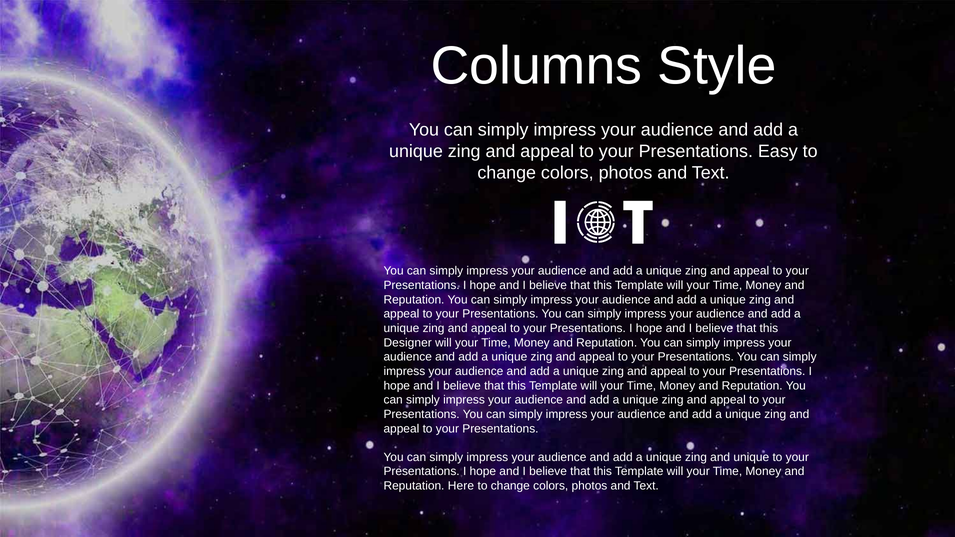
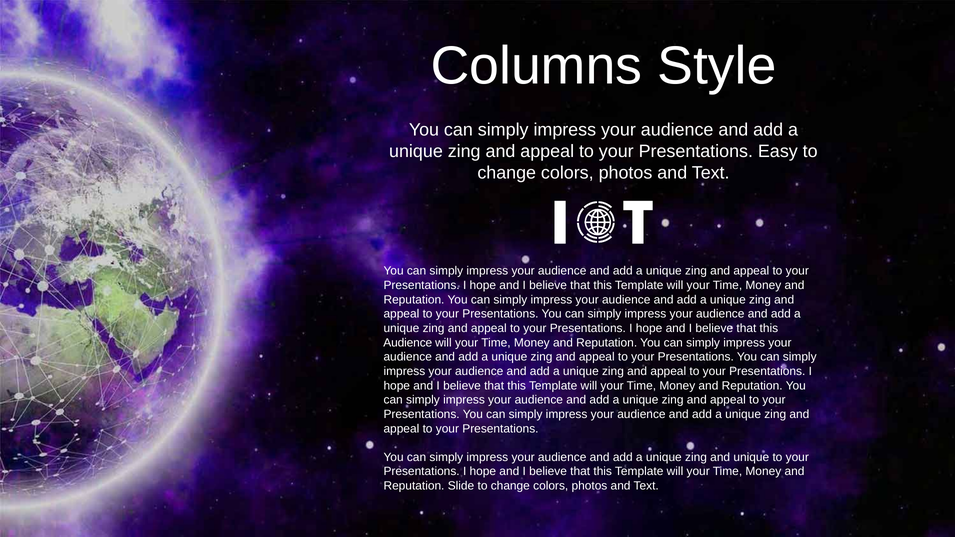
Designer at (408, 343): Designer -> Audience
Here: Here -> Slide
